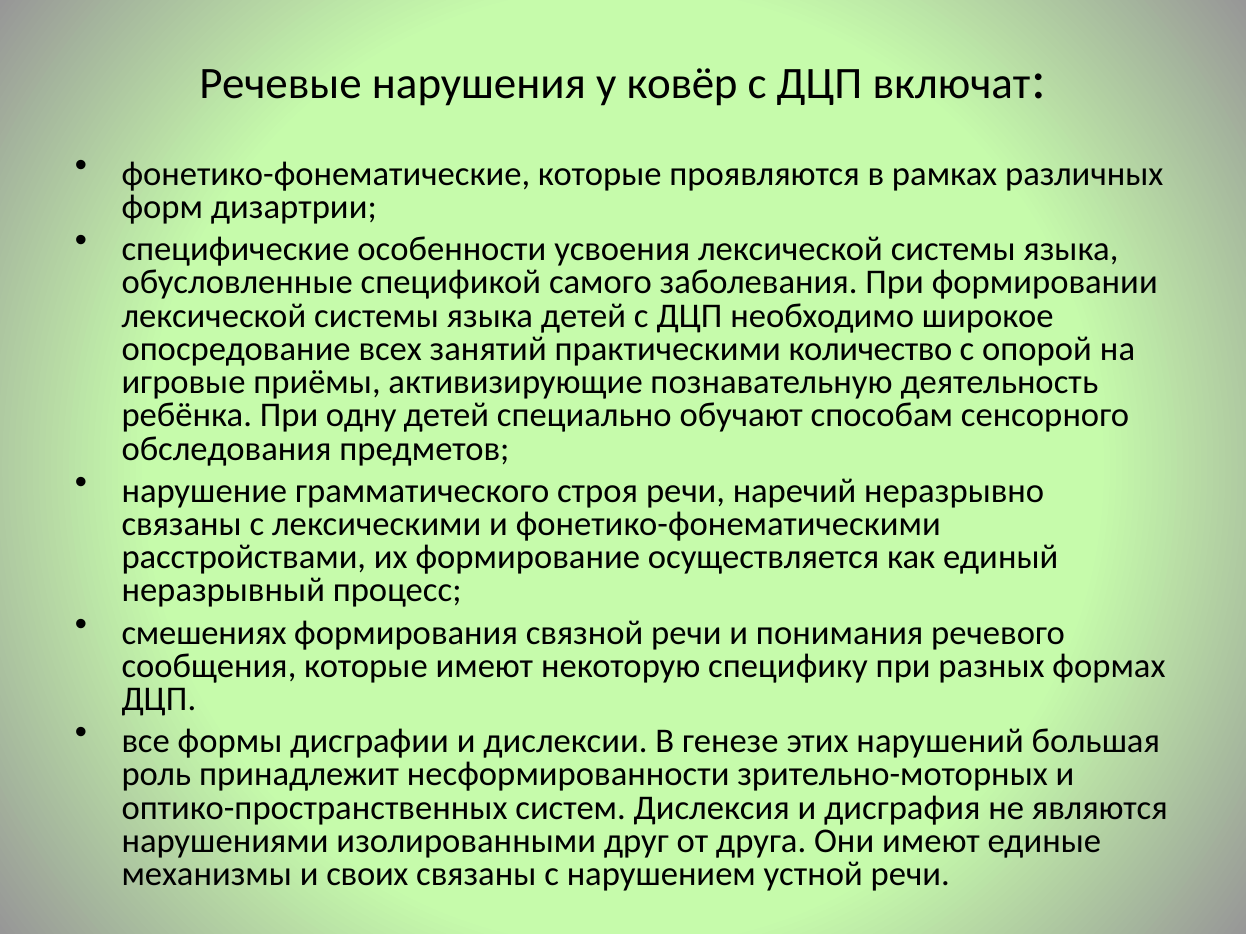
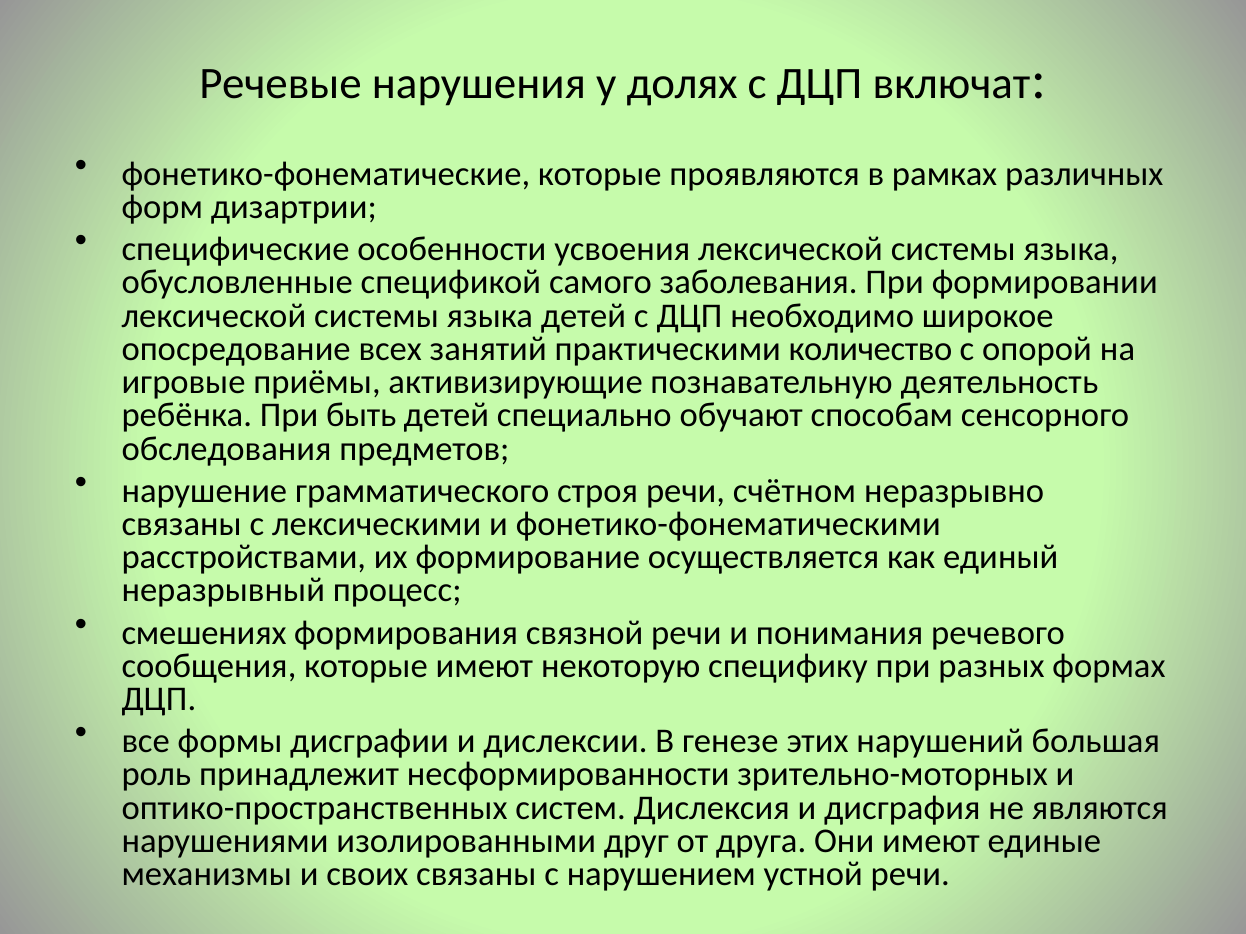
ковёр: ковёр -> долях
одну: одну -> быть
наречий: наречий -> счётном
